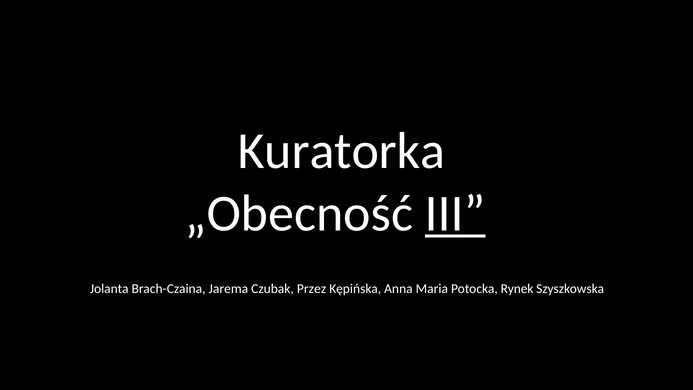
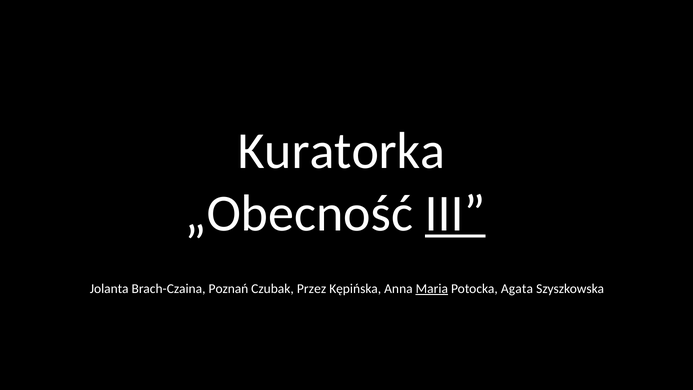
Jarema: Jarema -> Poznań
Maria underline: none -> present
Rynek: Rynek -> Agata
